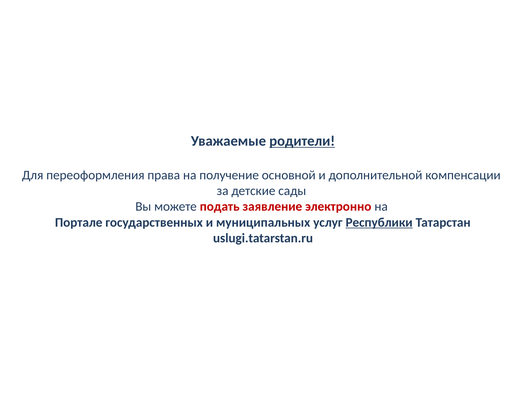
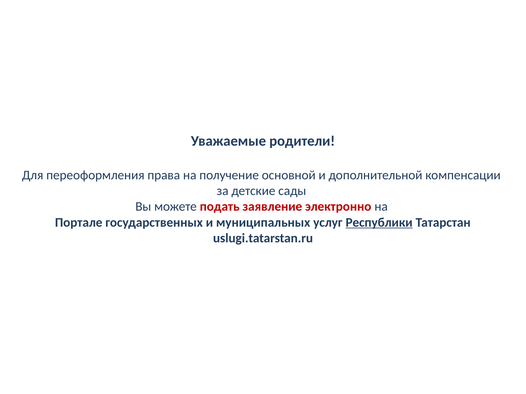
родители underline: present -> none
